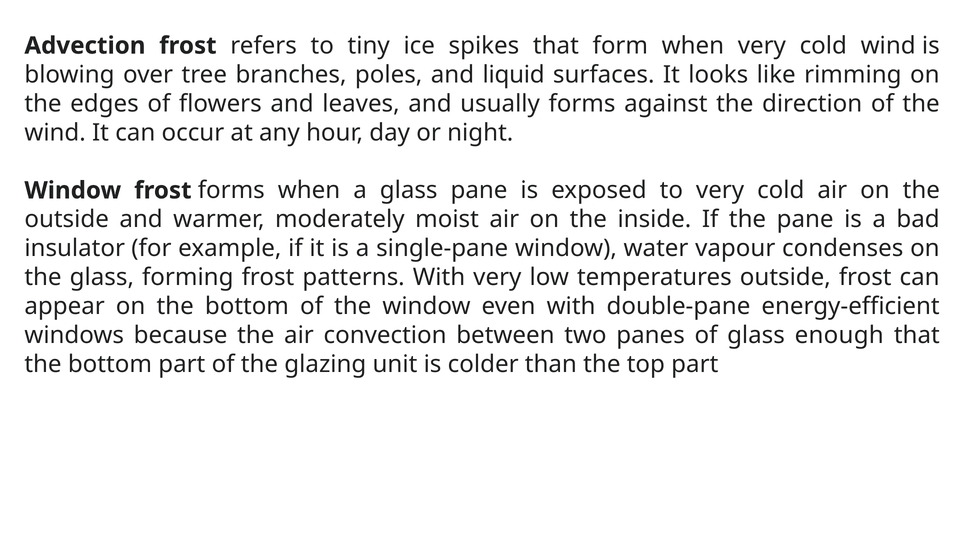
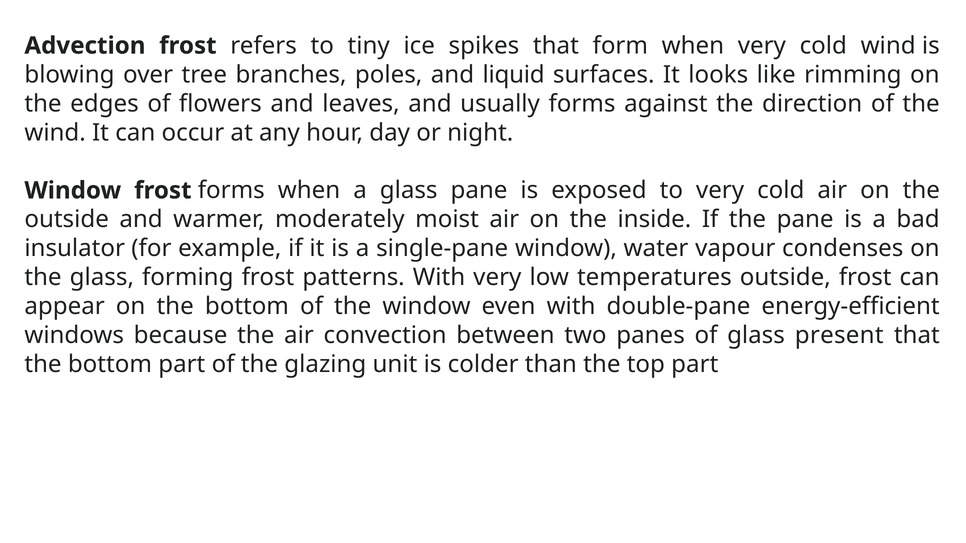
enough: enough -> present
